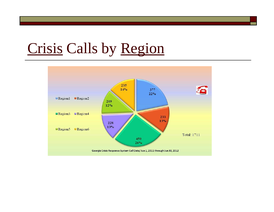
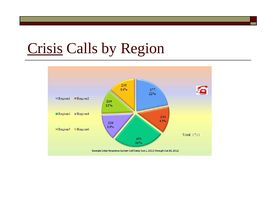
Region underline: present -> none
